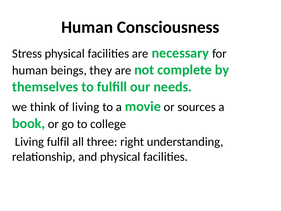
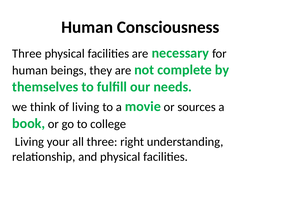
Stress at (27, 53): Stress -> Three
fulfil: fulfil -> your
